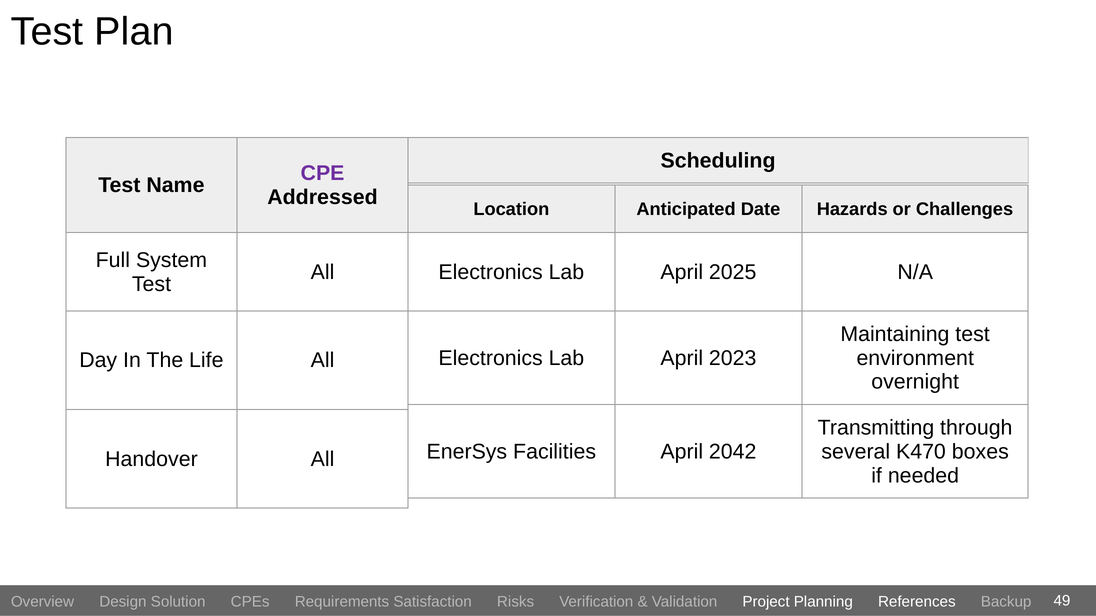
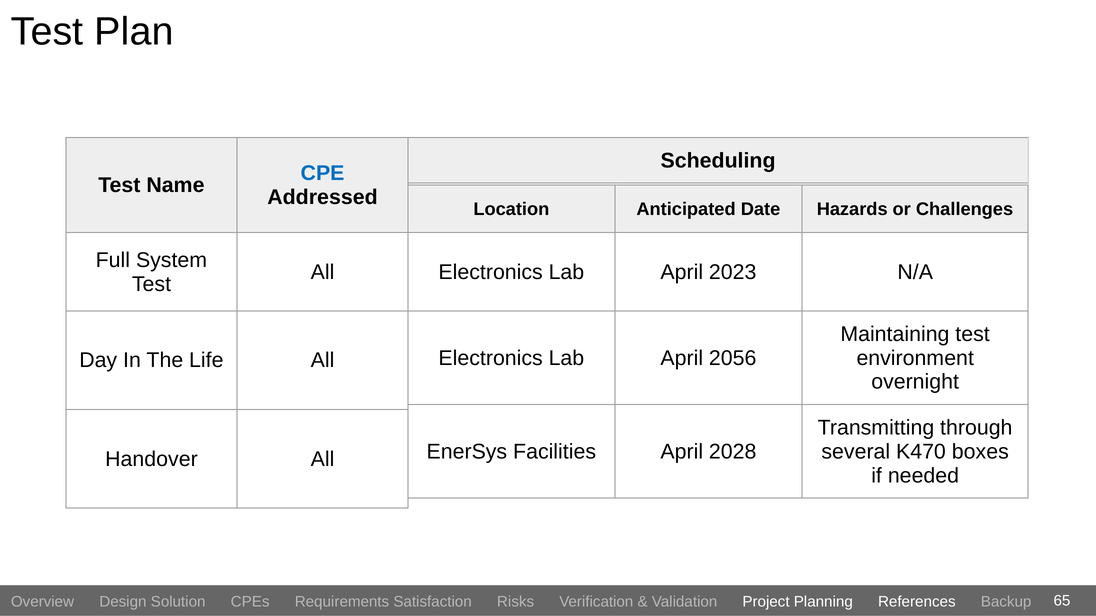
CPE colour: purple -> blue
2025: 2025 -> 2023
2023: 2023 -> 2056
2042: 2042 -> 2028
49: 49 -> 65
